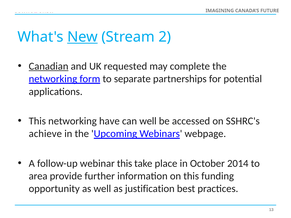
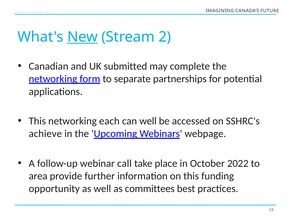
Canadian underline: present -> none
requested: requested -> submitted
have: have -> each
webinar this: this -> call
2014: 2014 -> 2022
justification: justification -> committees
